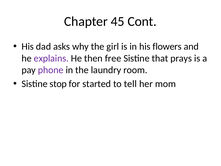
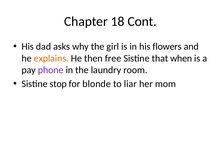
45: 45 -> 18
explains colour: purple -> orange
prays: prays -> when
started: started -> blonde
tell: tell -> liar
